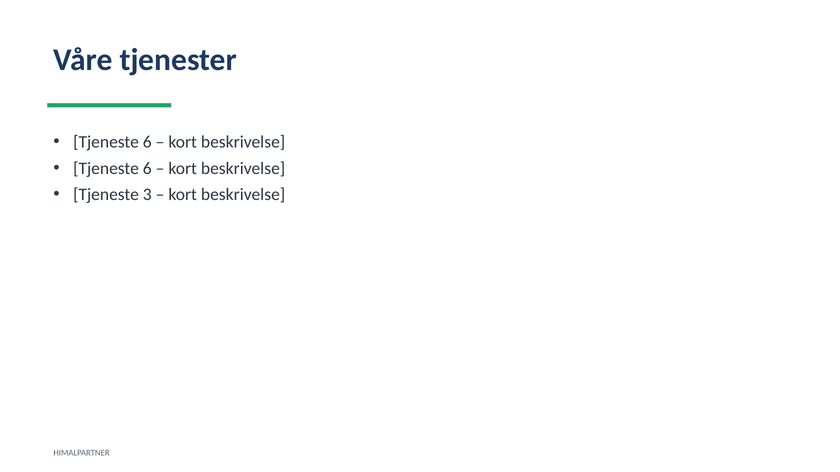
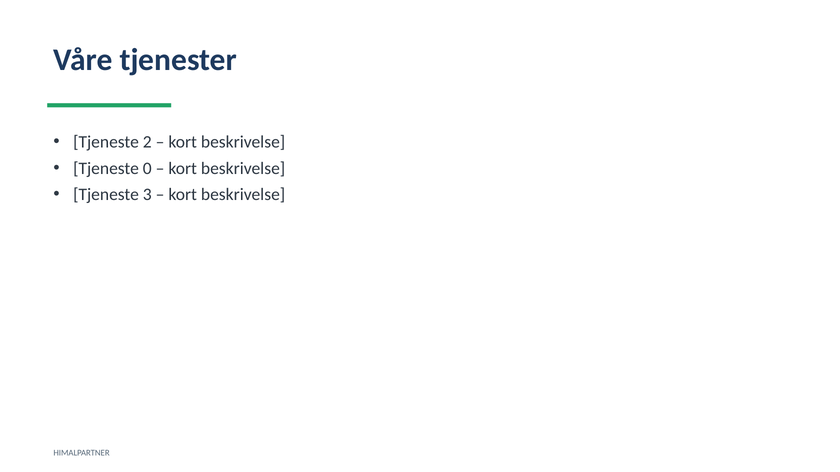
6 at (147, 142): 6 -> 2
6 at (147, 169): 6 -> 0
